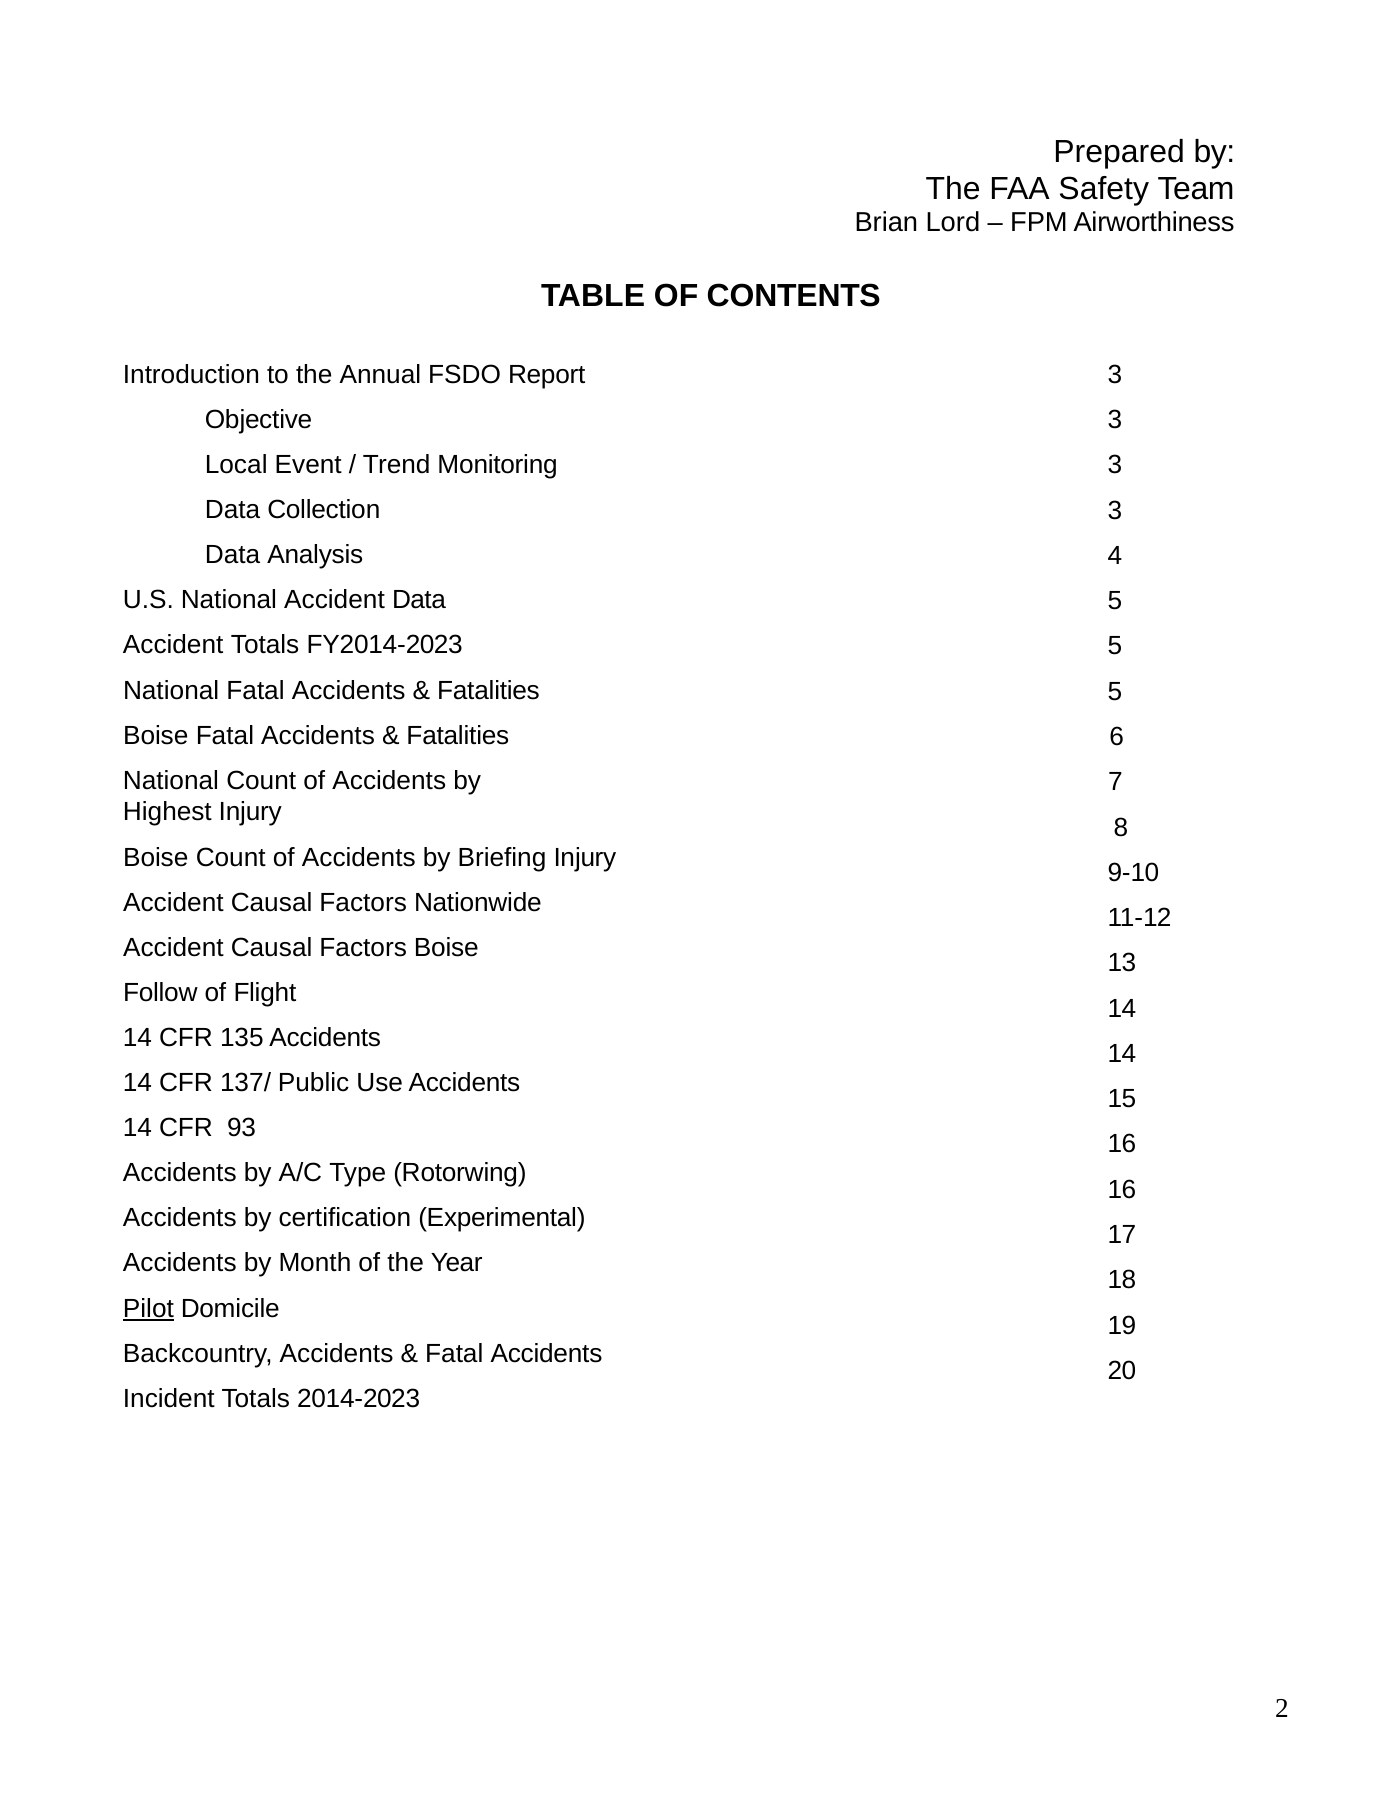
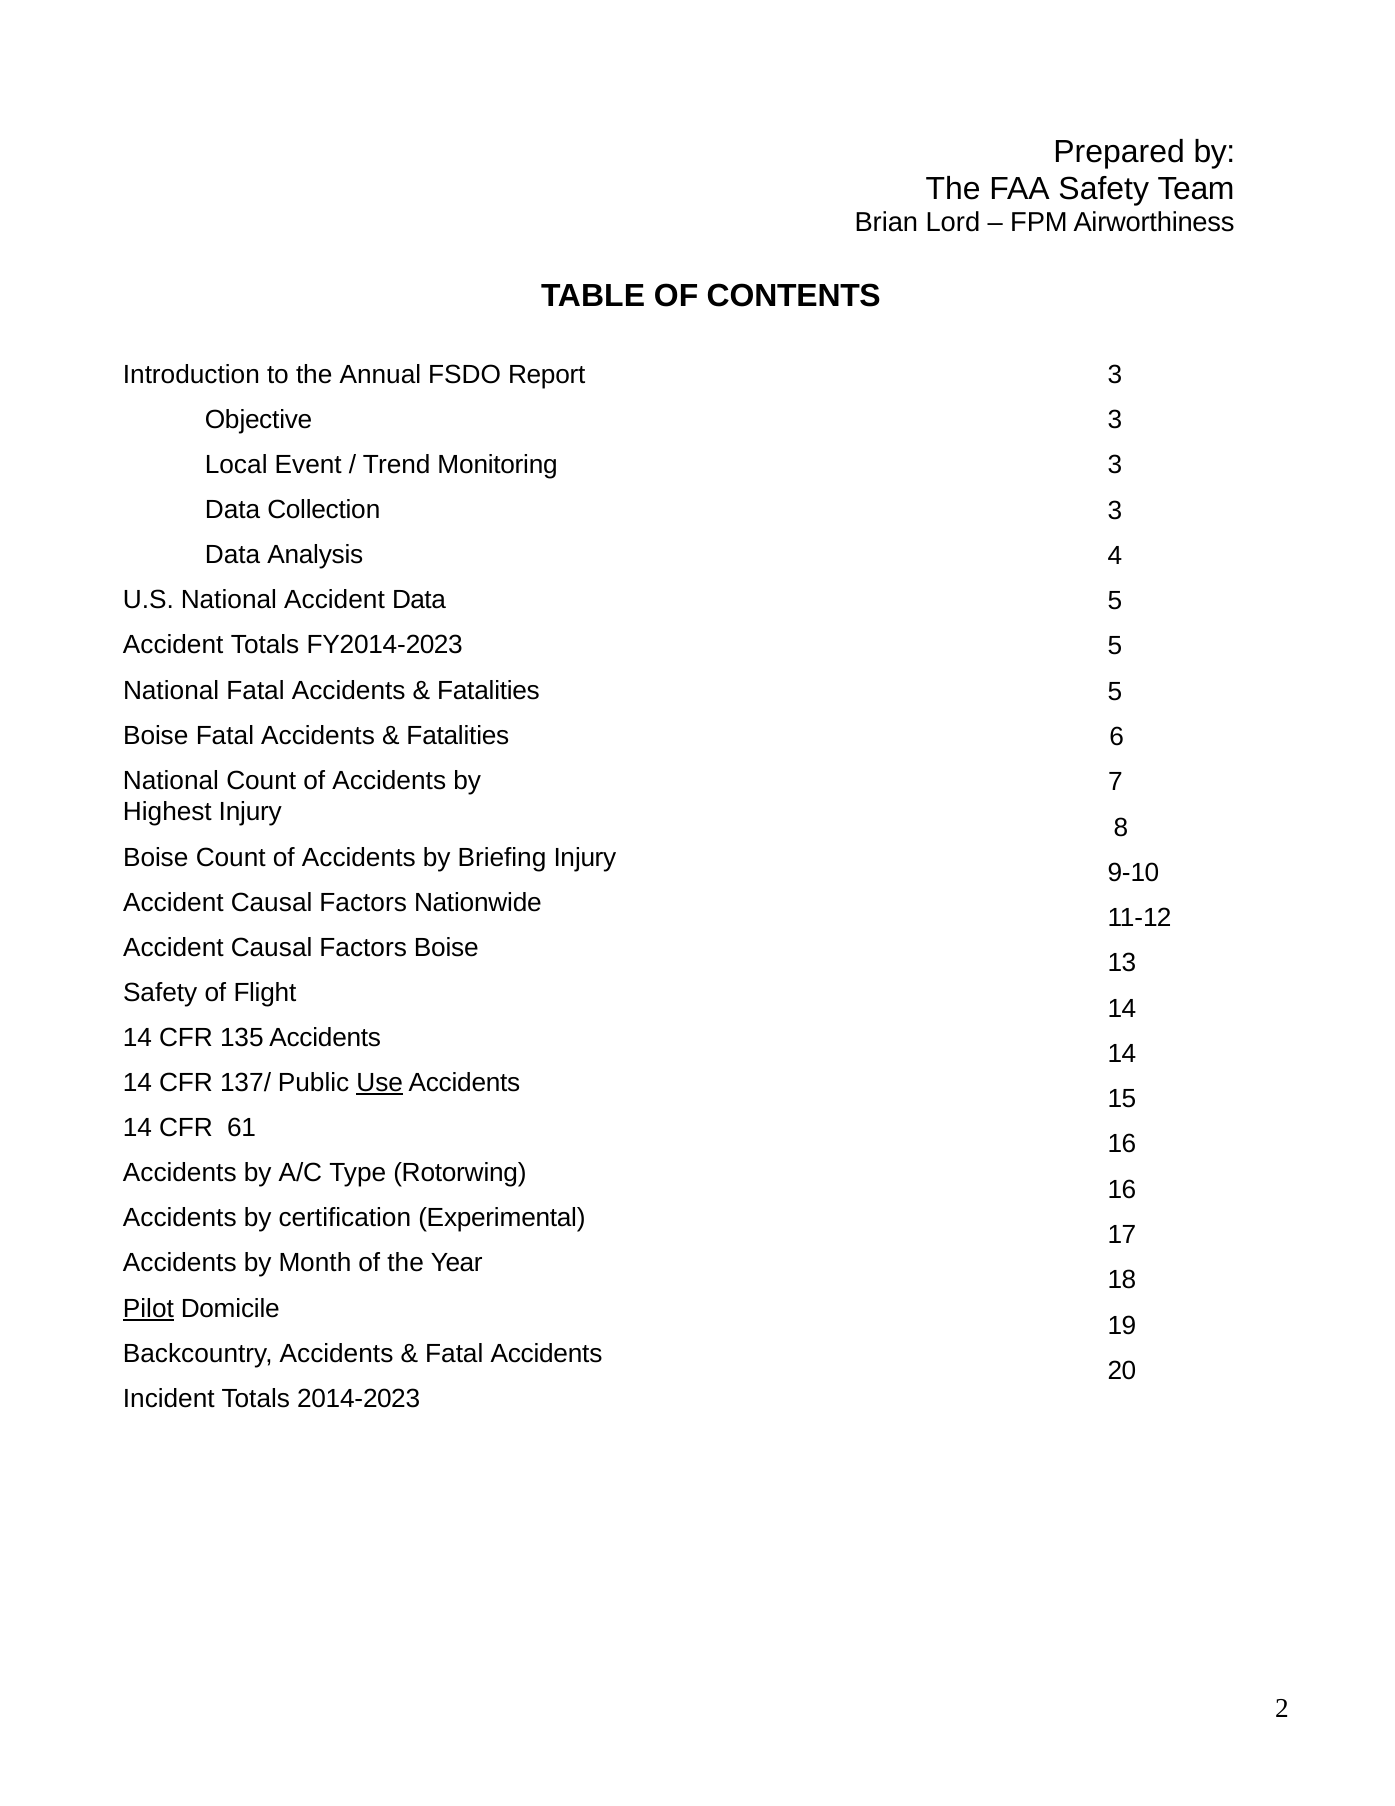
Follow at (160, 992): Follow -> Safety
Use underline: none -> present
93: 93 -> 61
